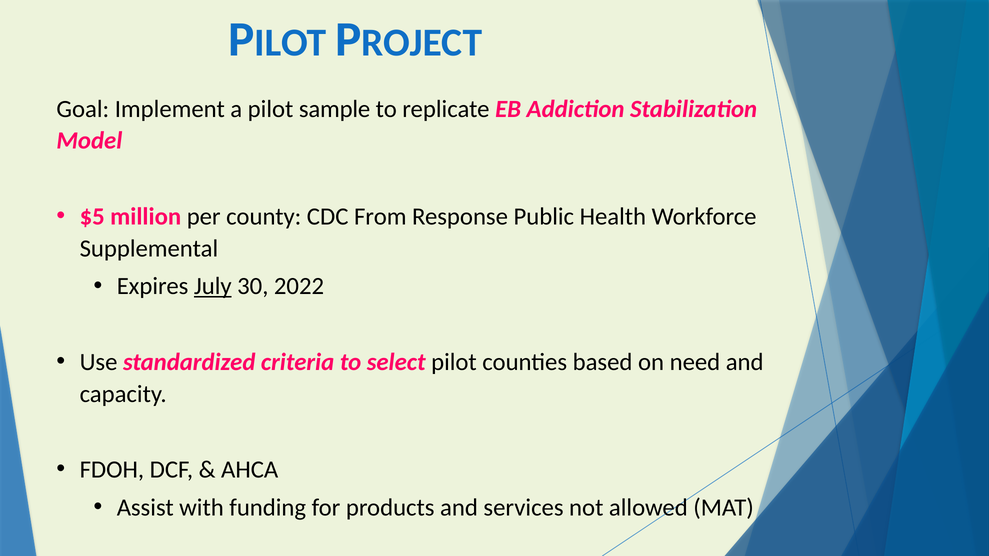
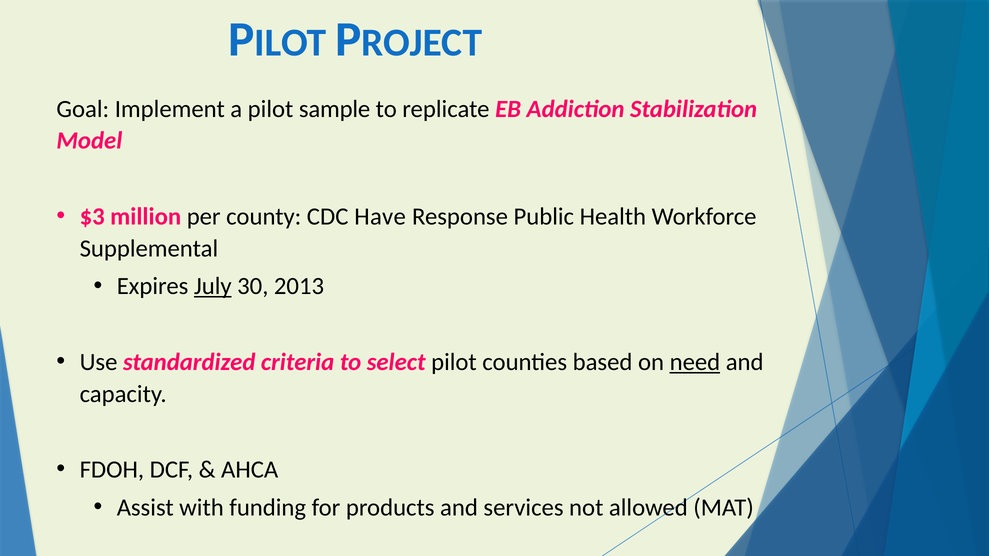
$5: $5 -> $3
From: From -> Have
2022: 2022 -> 2013
need underline: none -> present
